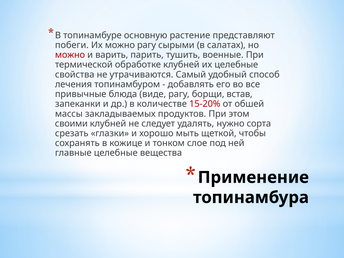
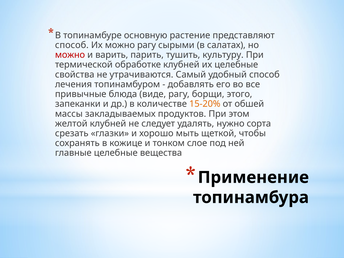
побеги at (72, 45): побеги -> способ
военные: военные -> культуру
встав: встав -> этого
15-20% colour: red -> orange
своими: своими -> желтой
